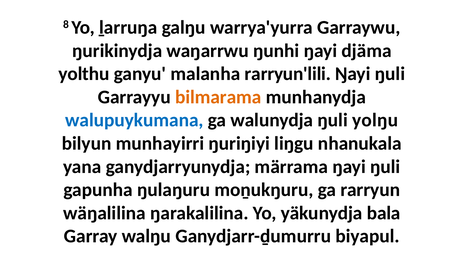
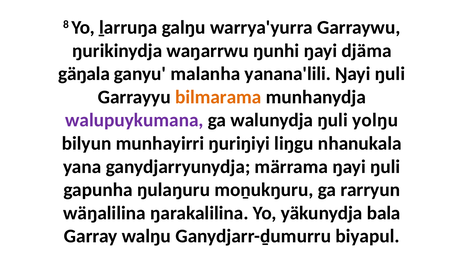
yolthu: yolthu -> gäŋala
rarryun'lili: rarryun'lili -> yanana'lili
walupuykumana colour: blue -> purple
